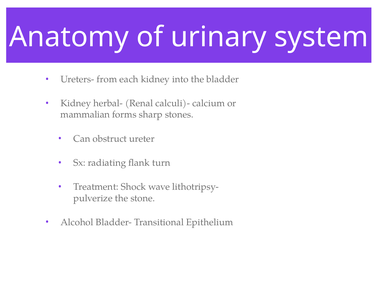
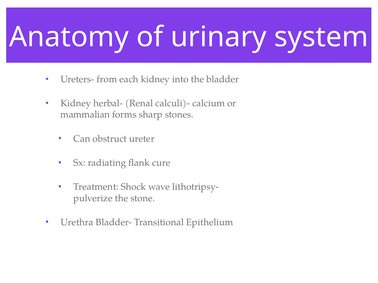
turn: turn -> cure
Alcohol: Alcohol -> Urethra
